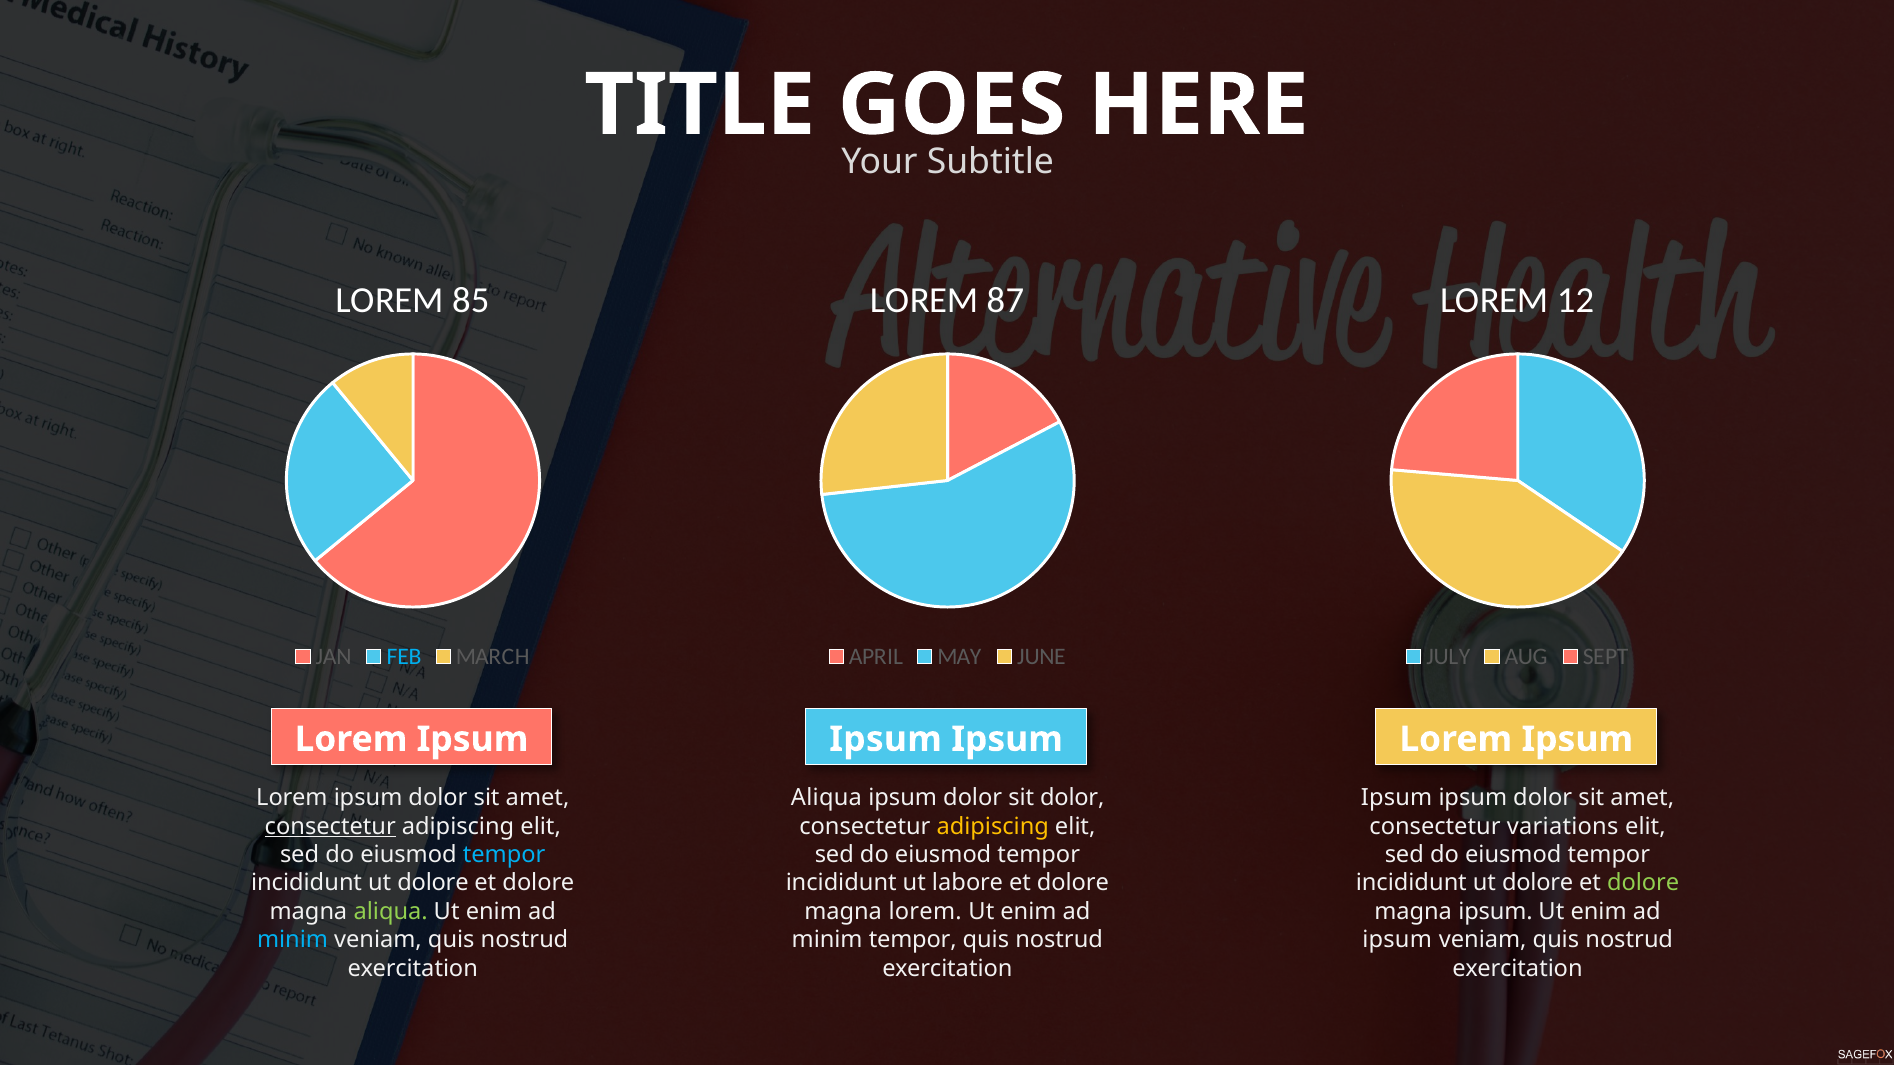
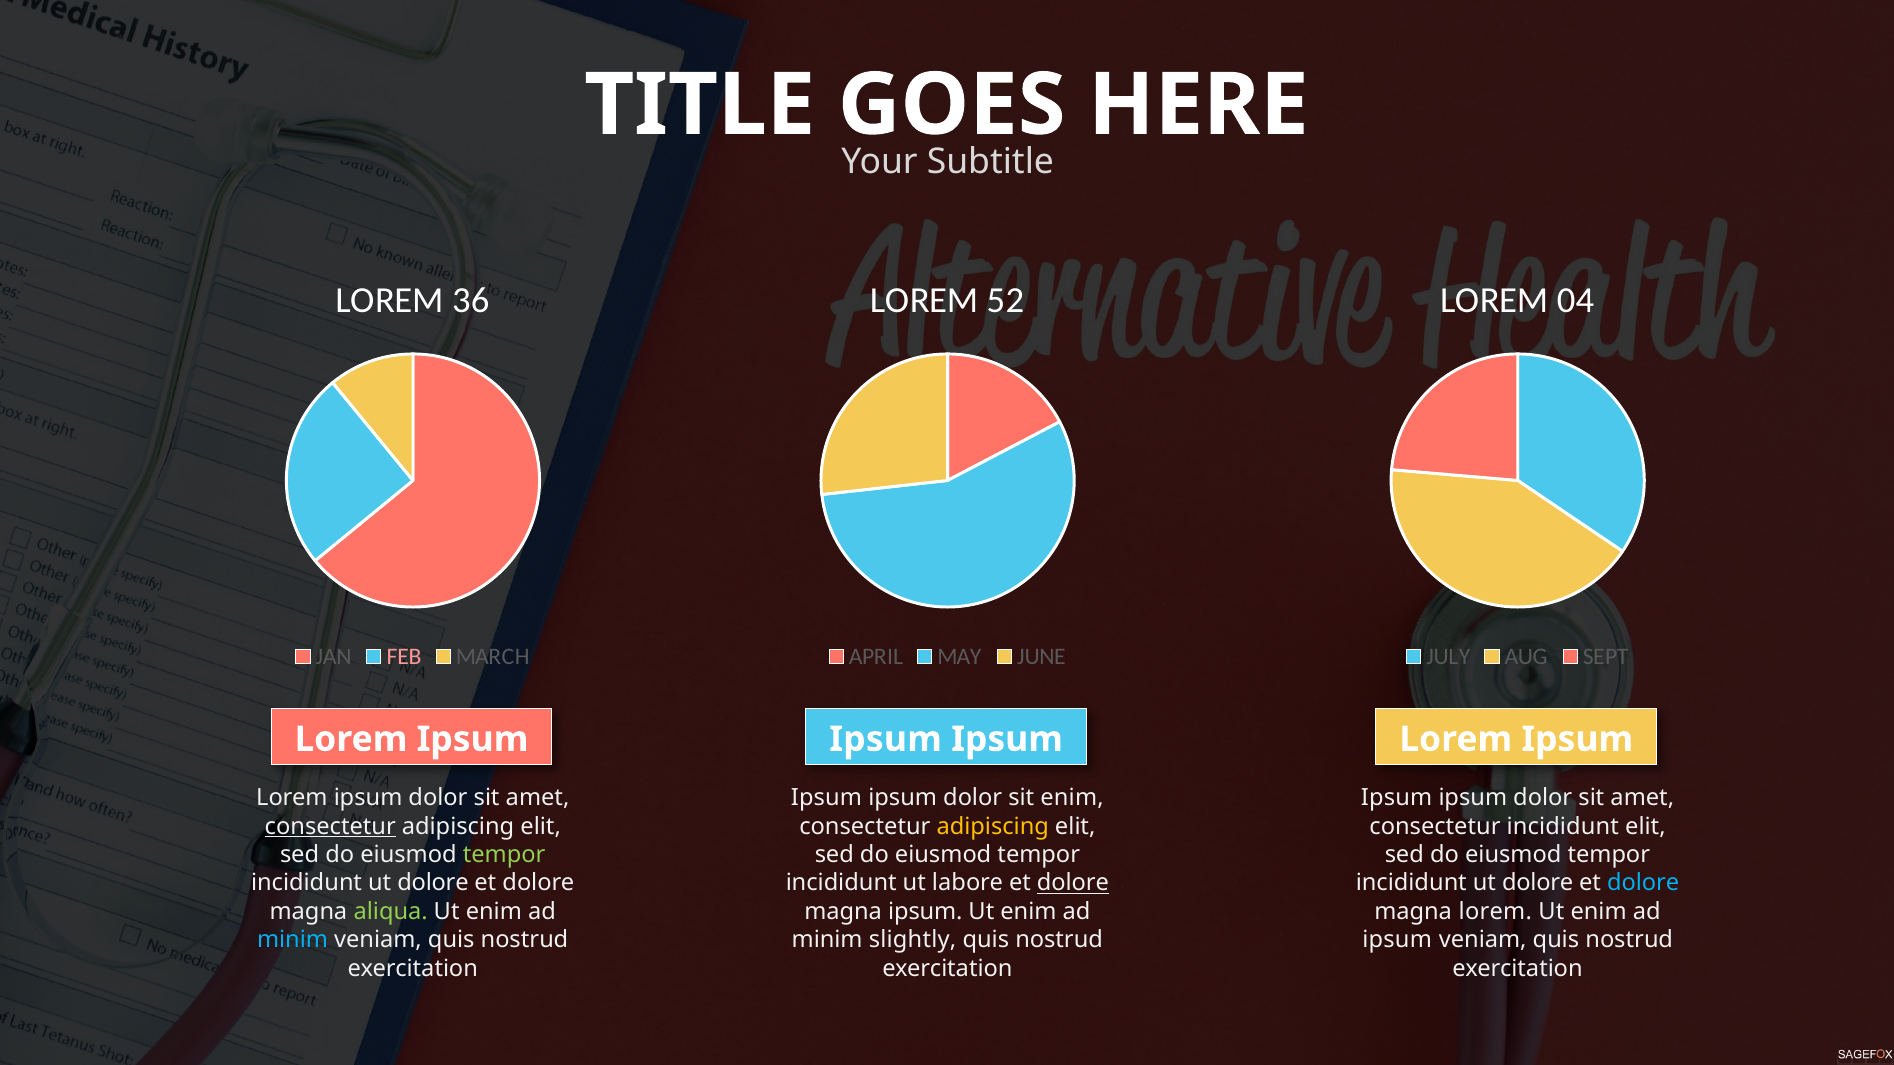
85: 85 -> 36
87: 87 -> 52
12: 12 -> 04
FEB colour: light blue -> pink
Aliqua at (826, 798): Aliqua -> Ipsum
sit dolor: dolor -> enim
consectetur variations: variations -> incididunt
tempor at (504, 855) colour: light blue -> light green
dolore at (1073, 883) underline: none -> present
dolore at (1643, 883) colour: light green -> light blue
magna lorem: lorem -> ipsum
magna ipsum: ipsum -> lorem
minim tempor: tempor -> slightly
